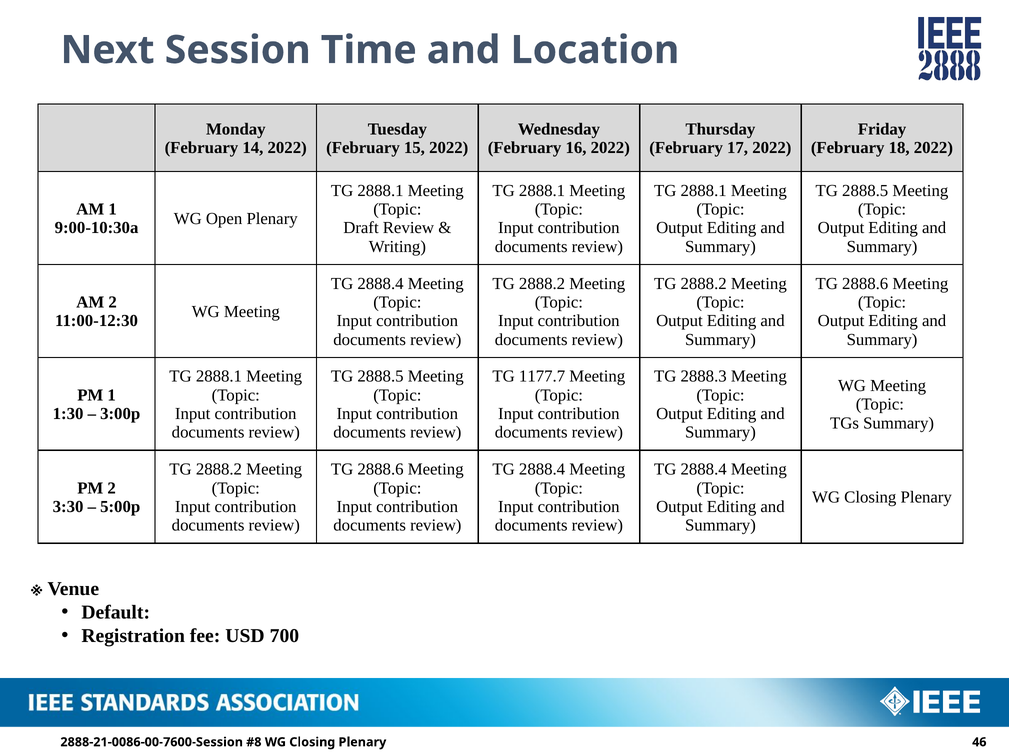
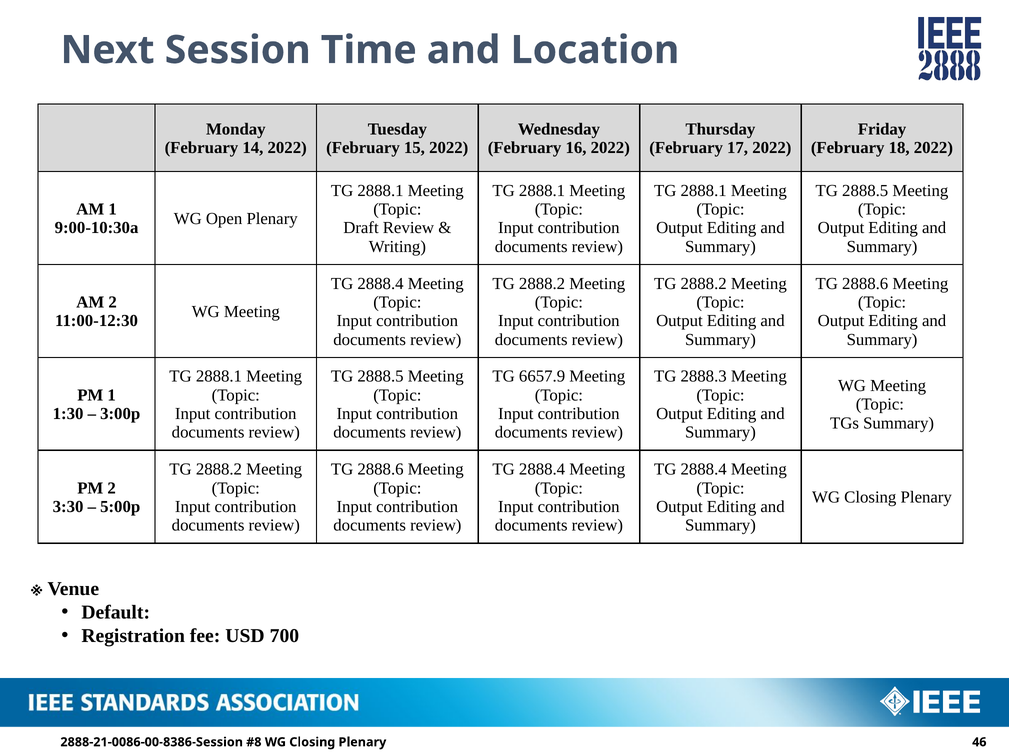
1177.7: 1177.7 -> 6657.9
2888-21-0086-00-7600-Session: 2888-21-0086-00-7600-Session -> 2888-21-0086-00-8386-Session
